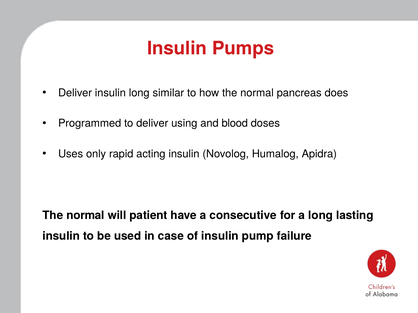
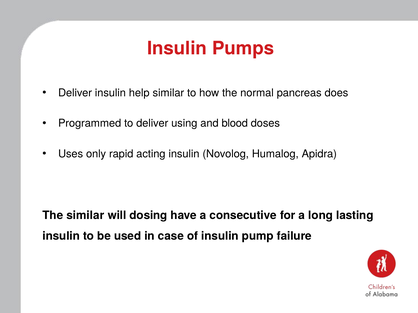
insulin long: long -> help
normal at (85, 216): normal -> similar
patient: patient -> dosing
